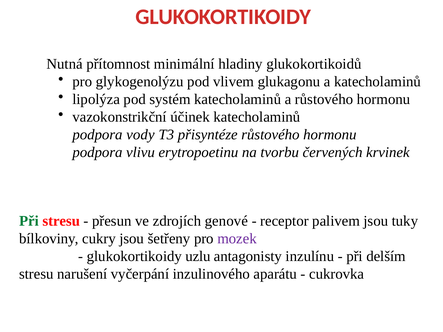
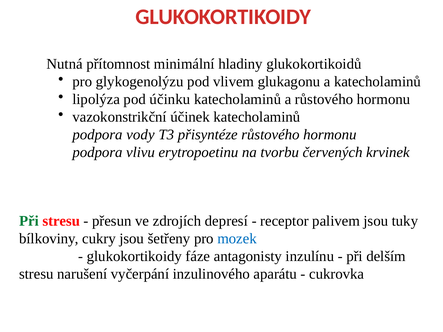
systém: systém -> účinku
genové: genové -> depresí
mozek colour: purple -> blue
uzlu: uzlu -> fáze
